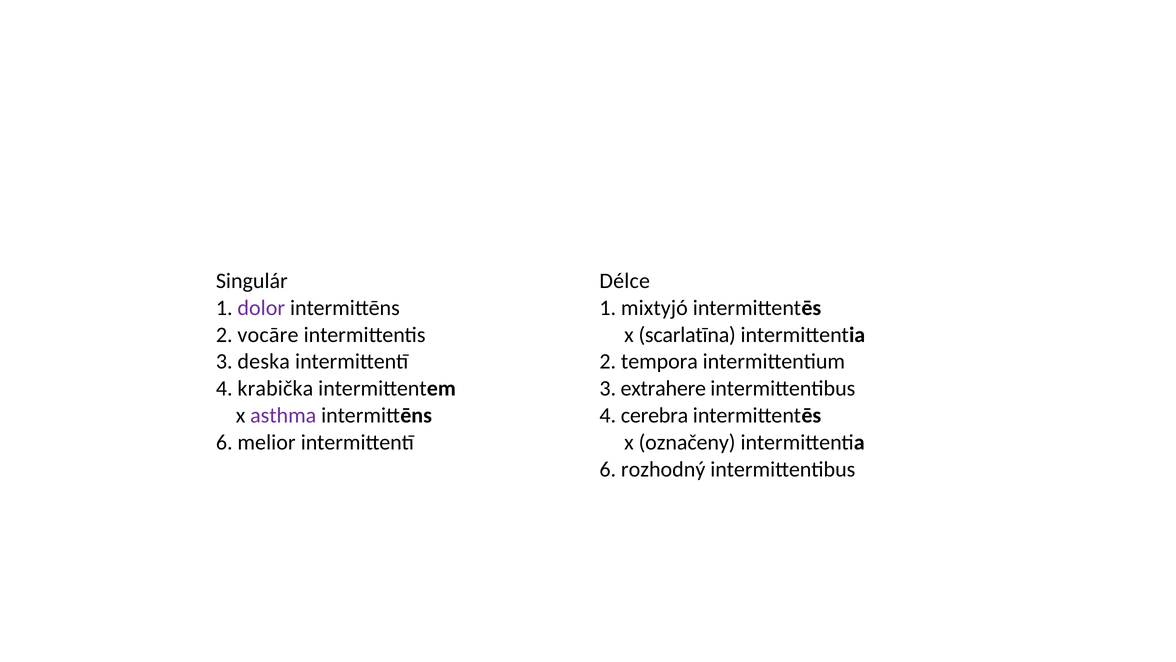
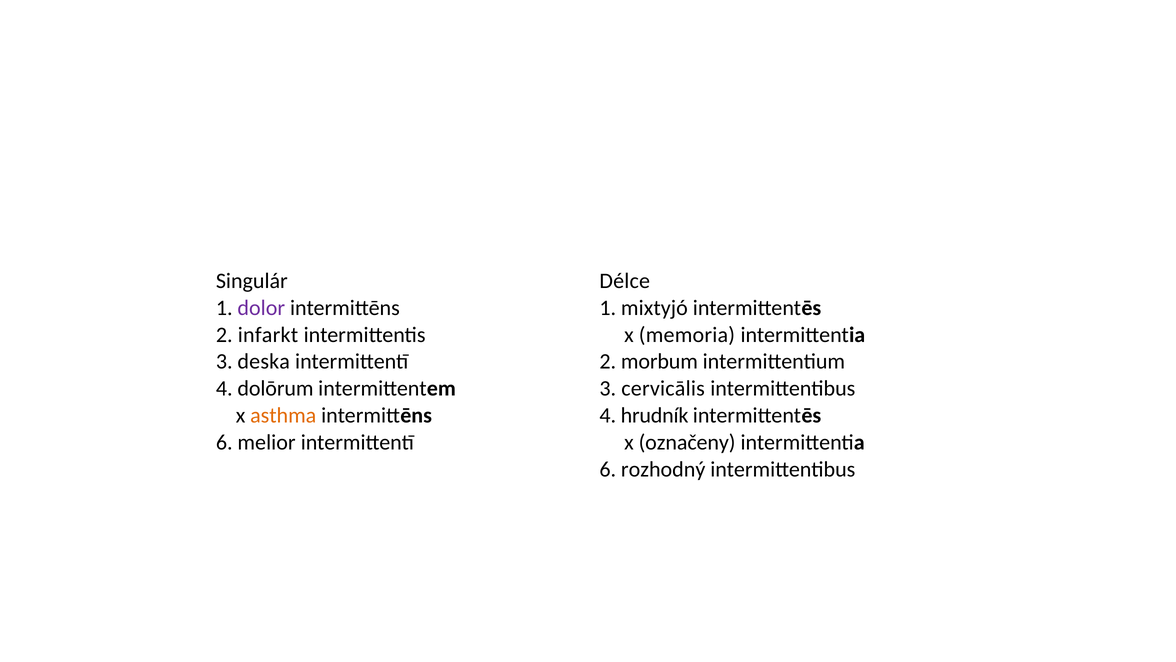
vocāre: vocāre -> infarkt
scarlatīna: scarlatīna -> memoria
tempora: tempora -> morbum
krabička: krabička -> dolōrum
extrahere: extrahere -> cervicālis
asthma colour: purple -> orange
cerebra: cerebra -> hrudník
